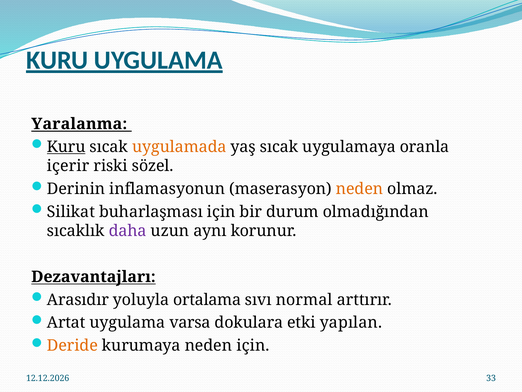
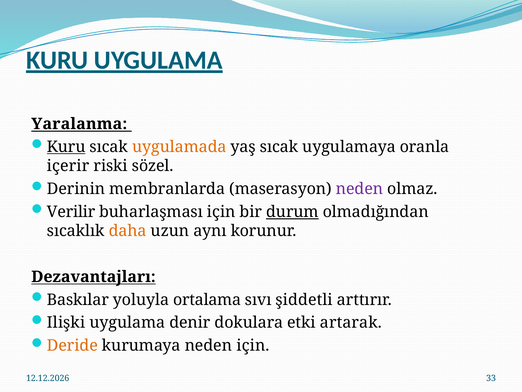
inflamasyonun: inflamasyonun -> membranlarda
neden at (359, 189) colour: orange -> purple
Silikat: Silikat -> Verilir
durum underline: none -> present
daha colour: purple -> orange
Arasıdır: Arasıdır -> Baskılar
normal: normal -> şiddetli
Artat: Artat -> Ilişki
varsa: varsa -> denir
yapılan: yapılan -> artarak
